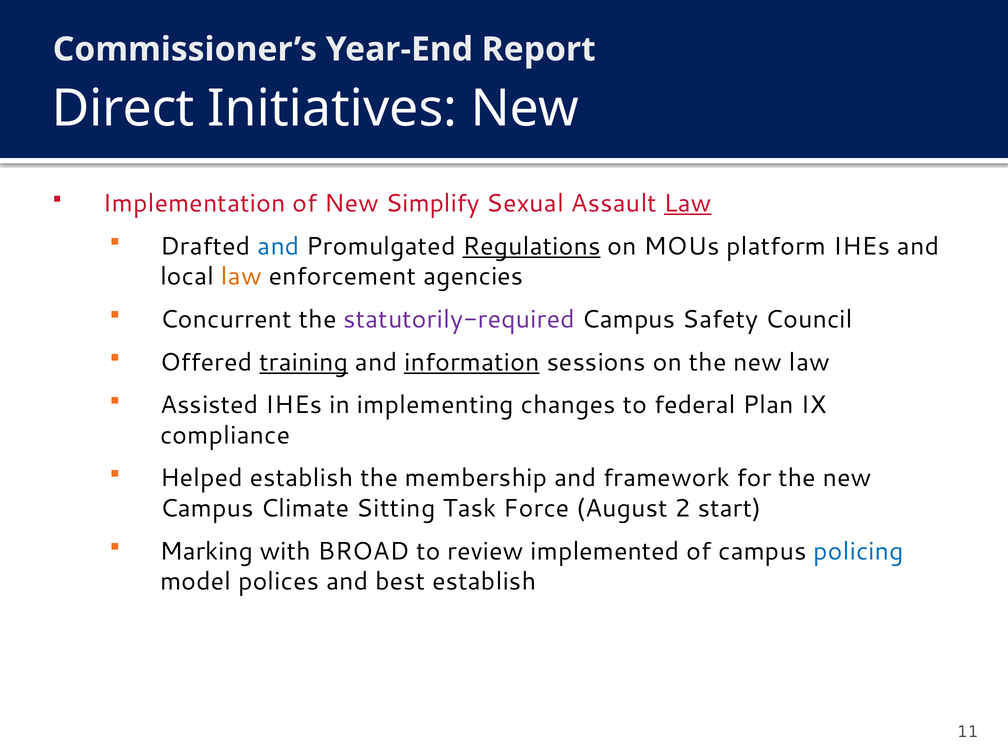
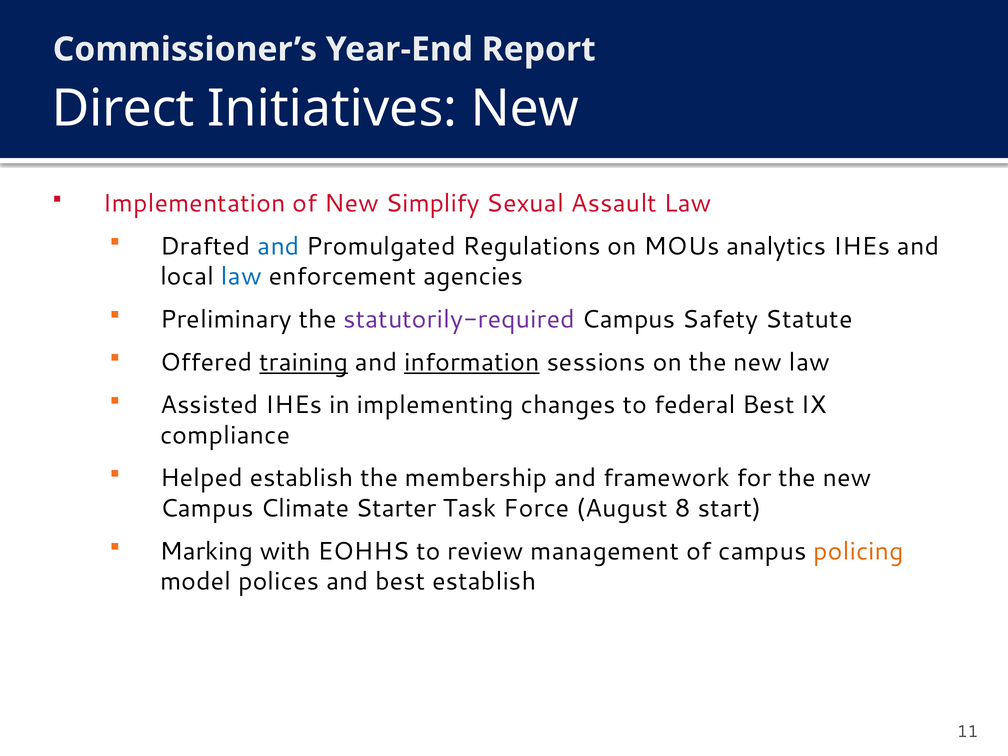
Law at (688, 203) underline: present -> none
Regulations underline: present -> none
platform: platform -> analytics
law at (241, 276) colour: orange -> blue
Concurrent: Concurrent -> Preliminary
Council: Council -> Statute
federal Plan: Plan -> Best
Sitting: Sitting -> Starter
2: 2 -> 8
BROAD: BROAD -> EOHHS
implemented: implemented -> management
policing colour: blue -> orange
